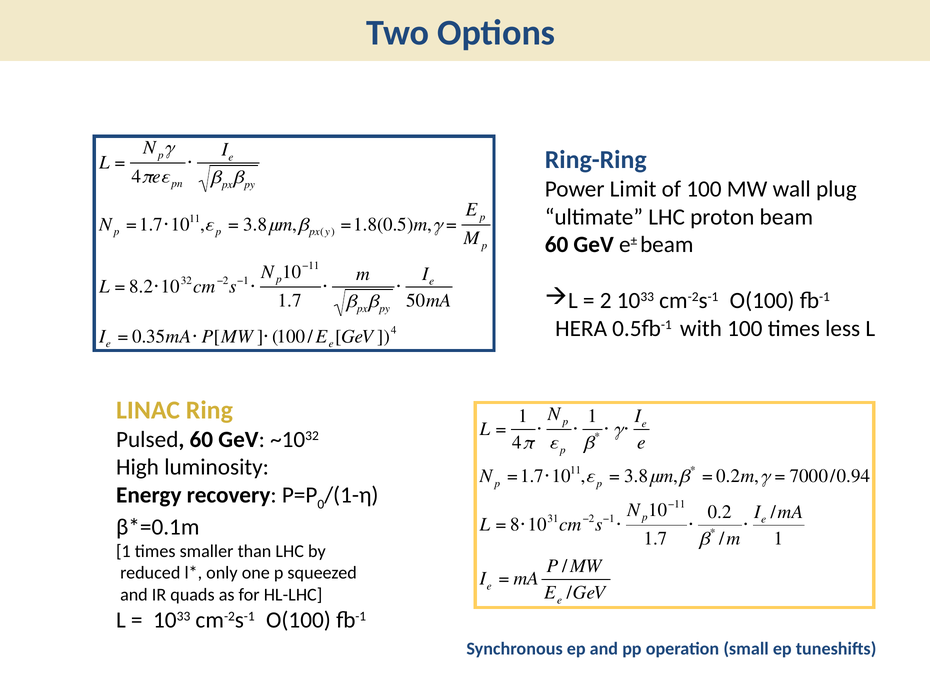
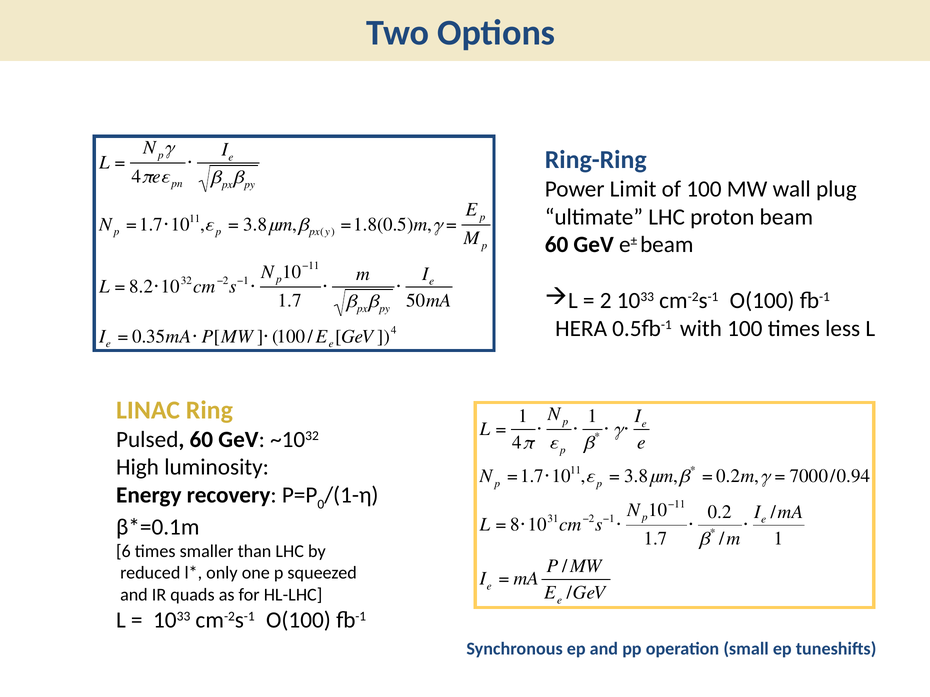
1 at (123, 552): 1 -> 6
